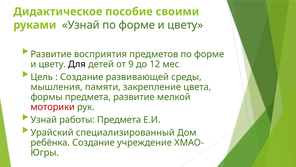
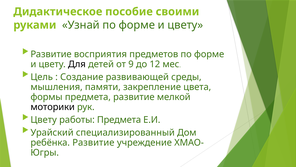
моторики colour: red -> black
Узнай at (44, 120): Узнай -> Цвету
ребёнка Создание: Создание -> Развитие
